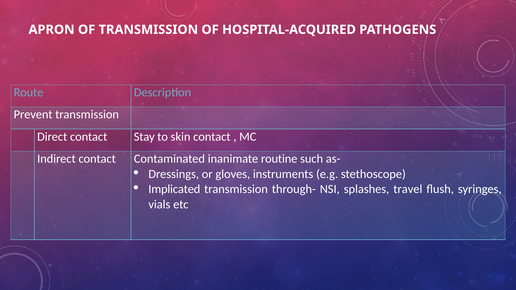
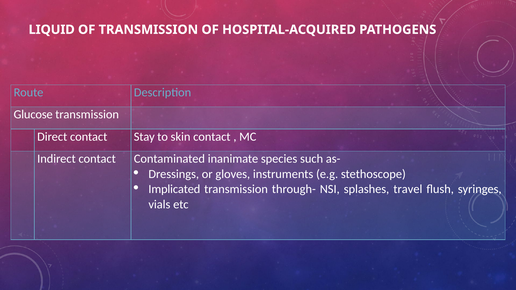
APRON: APRON -> LIQUID
Prevent: Prevent -> Glucose
routine: routine -> species
